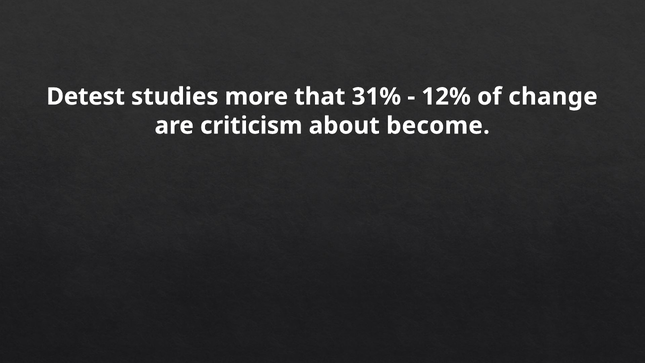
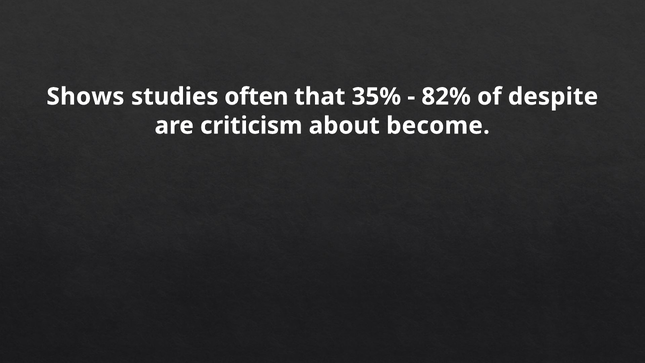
Detest: Detest -> Shows
more: more -> often
31%: 31% -> 35%
12%: 12% -> 82%
change: change -> despite
